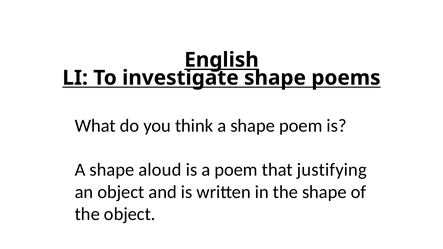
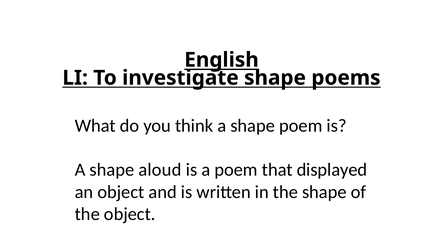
justifying: justifying -> displayed
